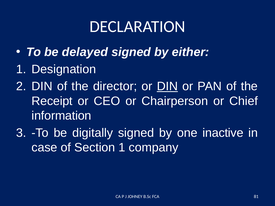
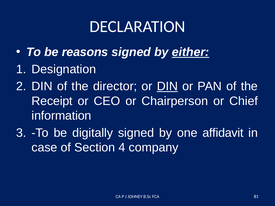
delayed: delayed -> reasons
either underline: none -> present
inactive: inactive -> affidavit
Section 1: 1 -> 4
